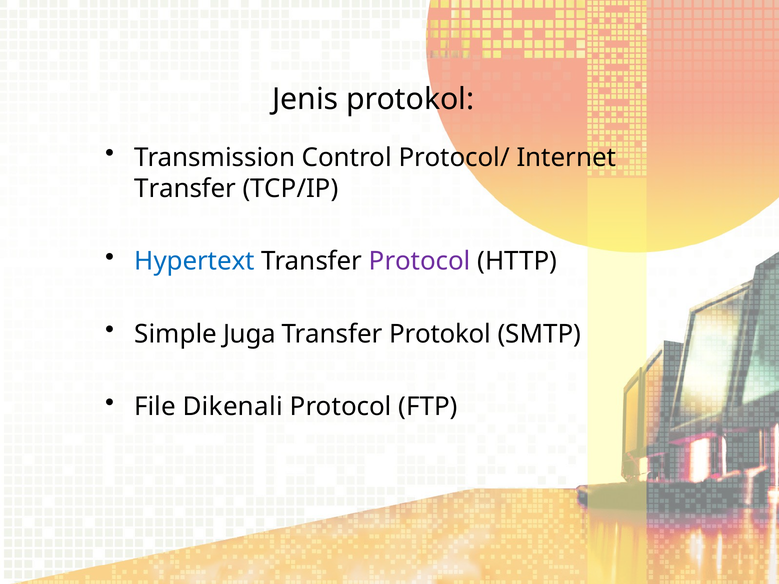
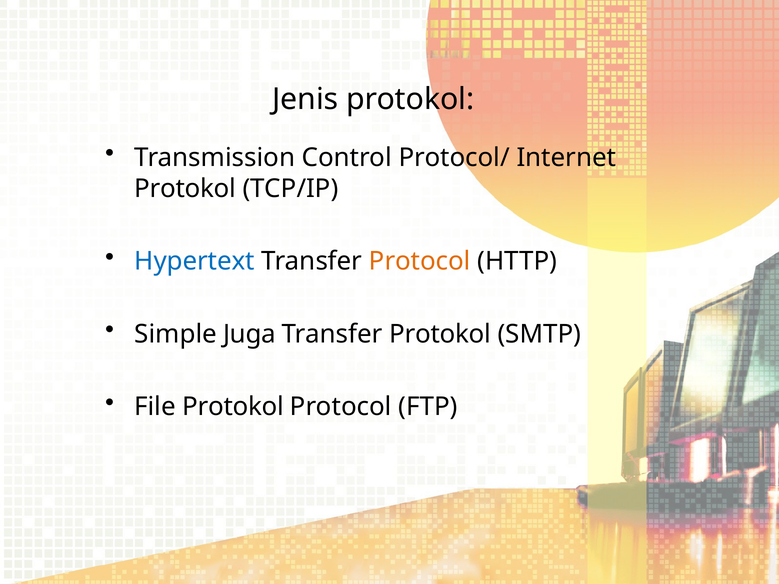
Transfer at (185, 189): Transfer -> Protokol
Protocol at (420, 261) colour: purple -> orange
File Dikenali: Dikenali -> Protokol
